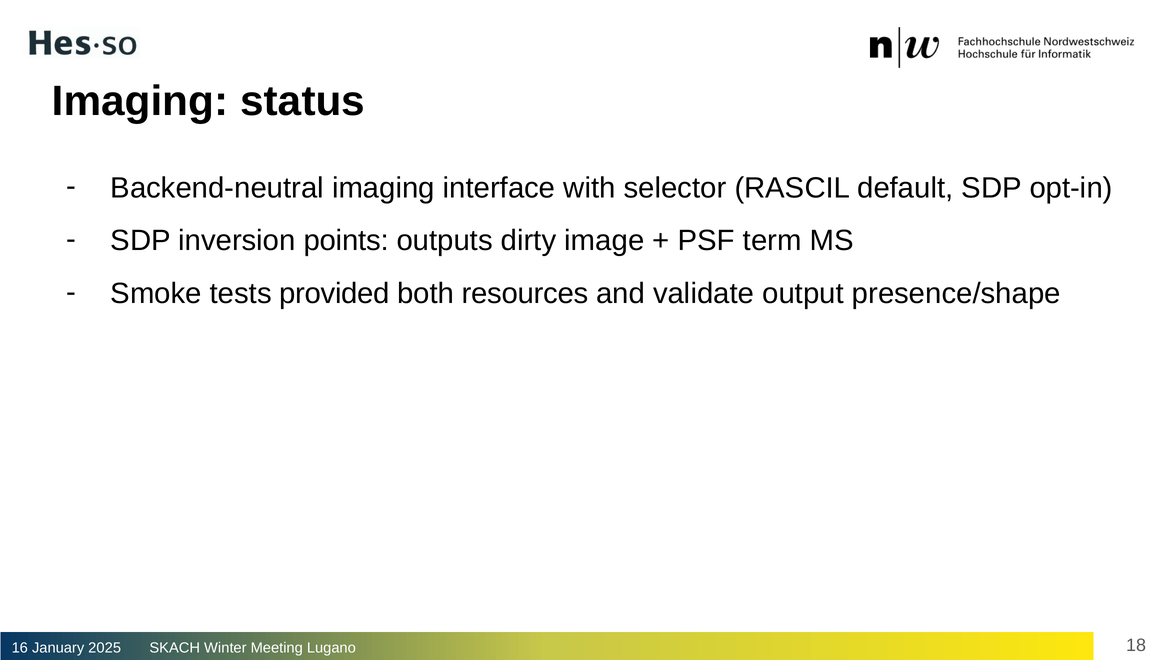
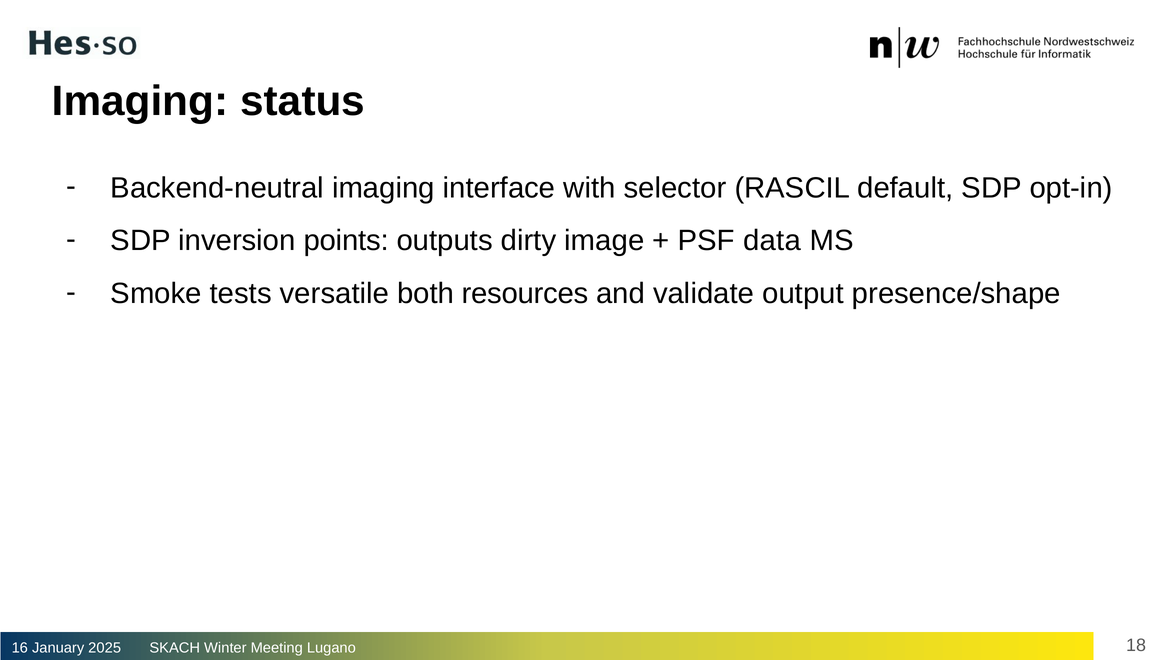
term: term -> data
provided: provided -> versatile
